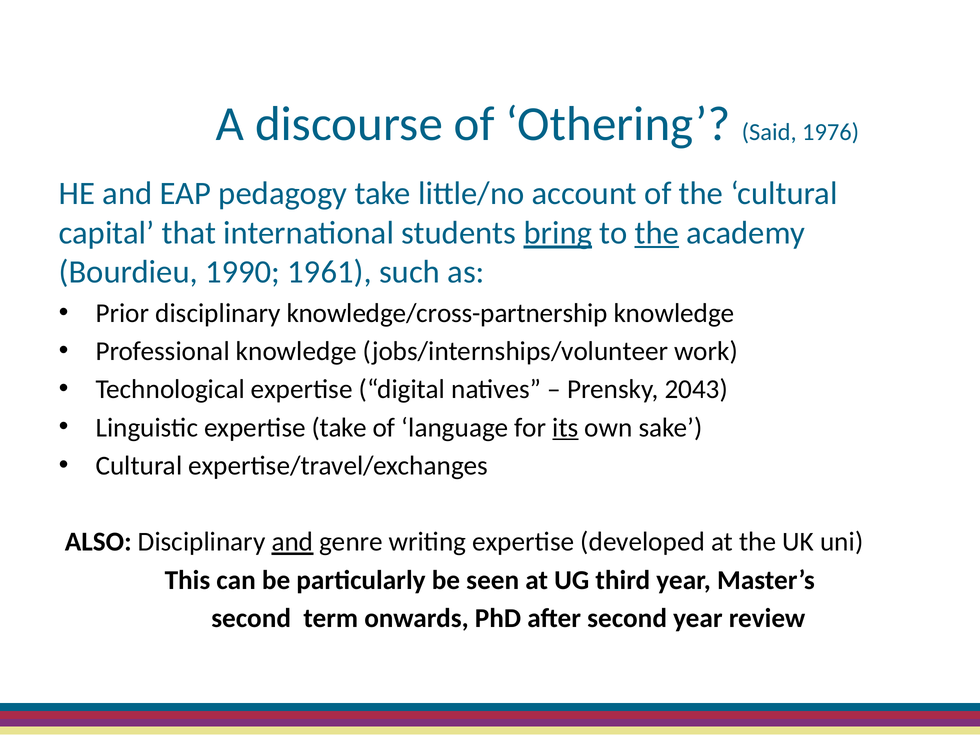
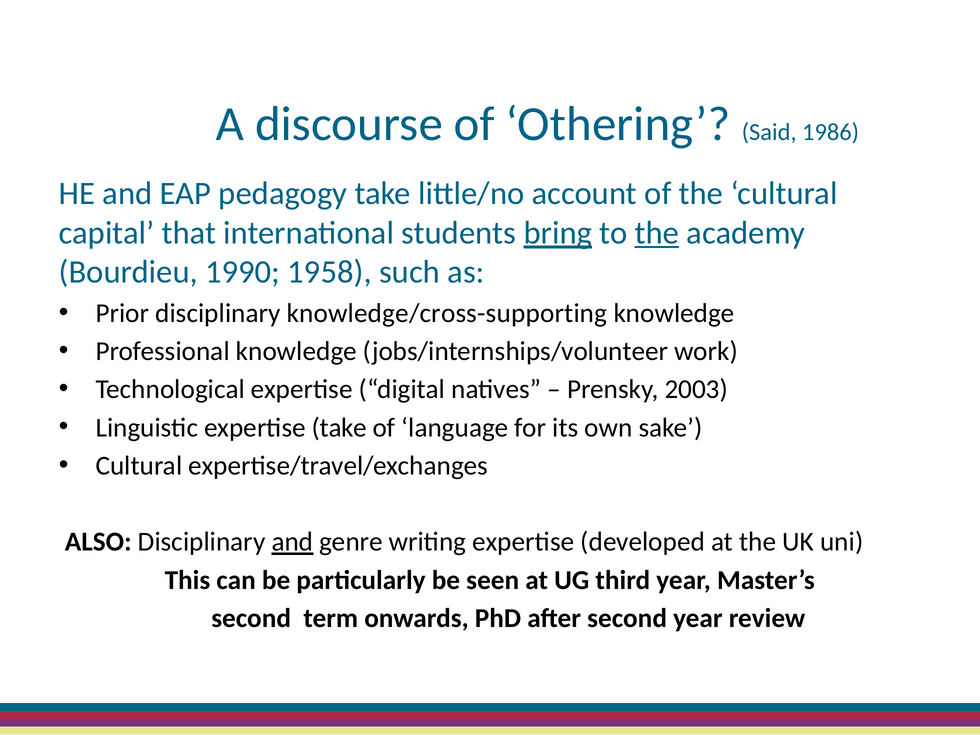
1976: 1976 -> 1986
1961: 1961 -> 1958
knowledge/cross-partnership: knowledge/cross-partnership -> knowledge/cross-supporting
2043: 2043 -> 2003
its underline: present -> none
